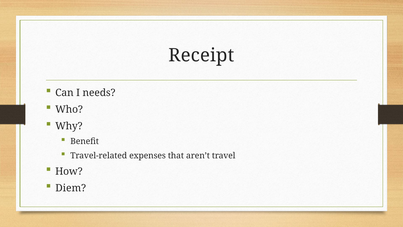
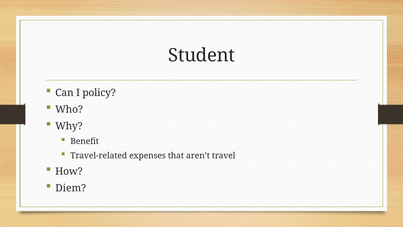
Receipt: Receipt -> Student
needs: needs -> policy
